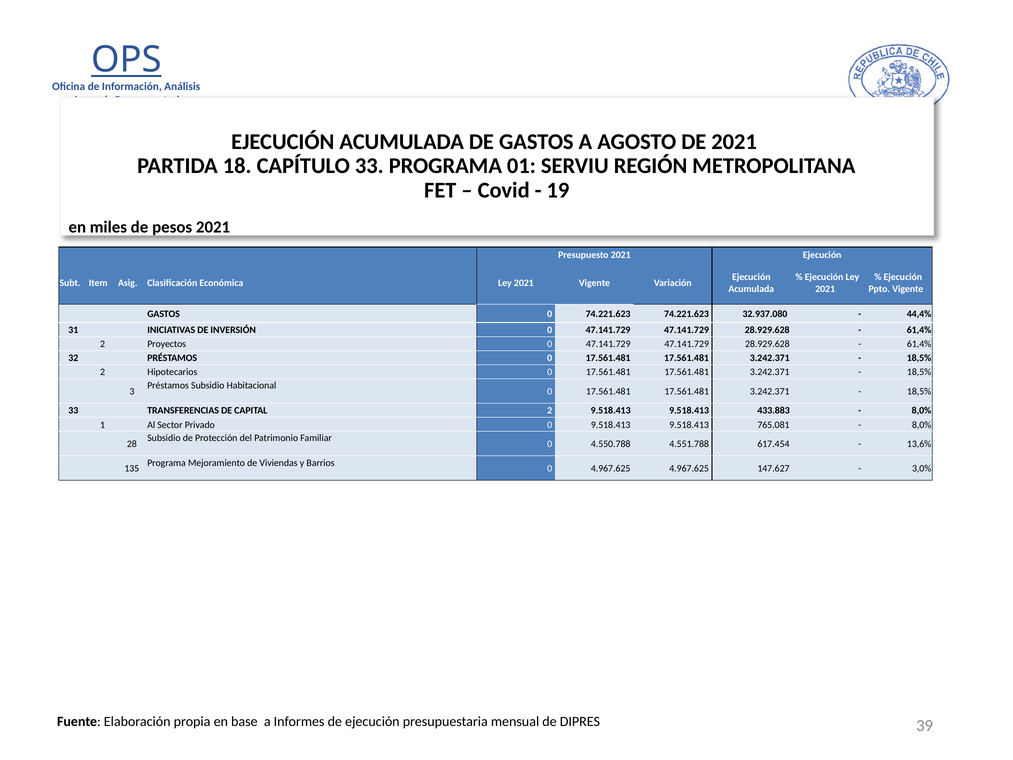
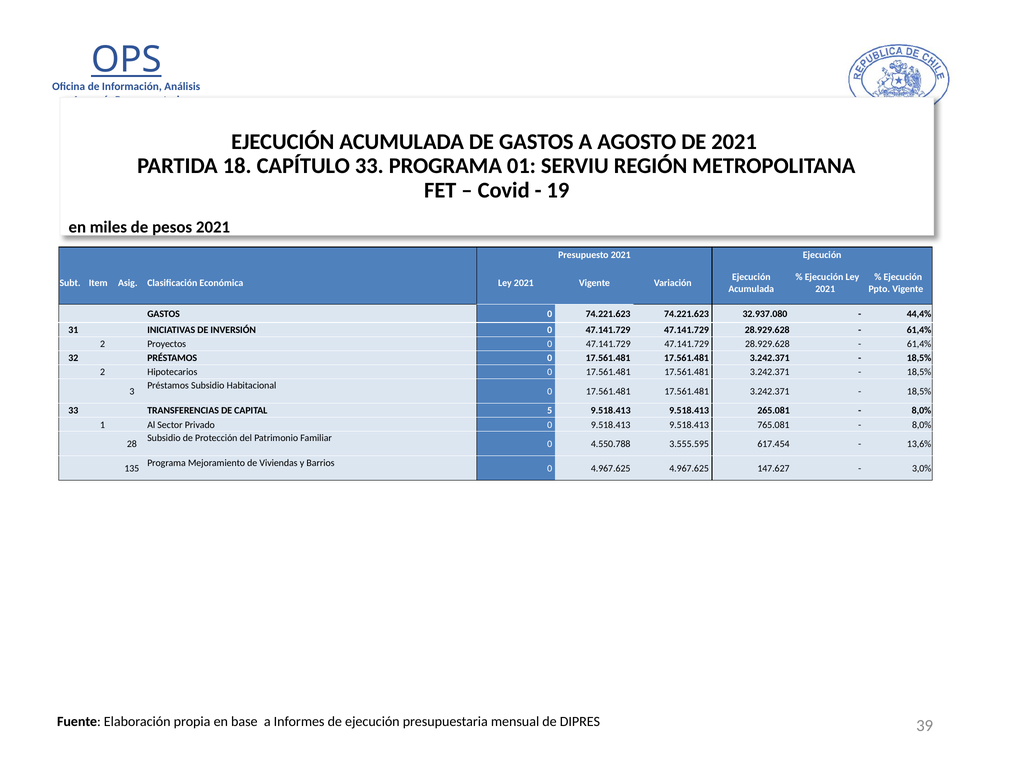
CAPITAL 2: 2 -> 5
433.883: 433.883 -> 265.081
4.551.788: 4.551.788 -> 3.555.595
